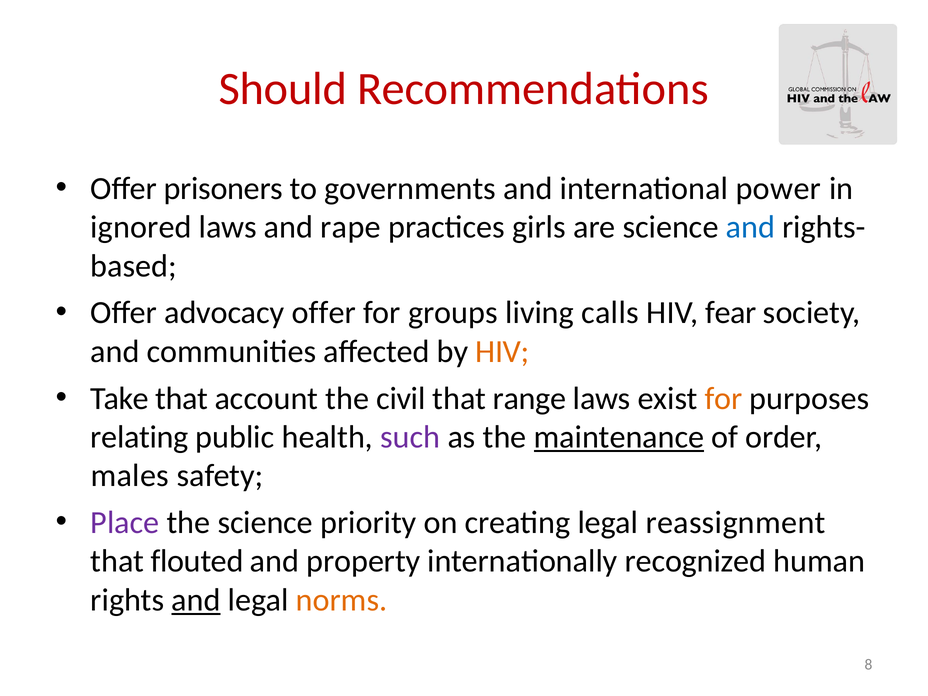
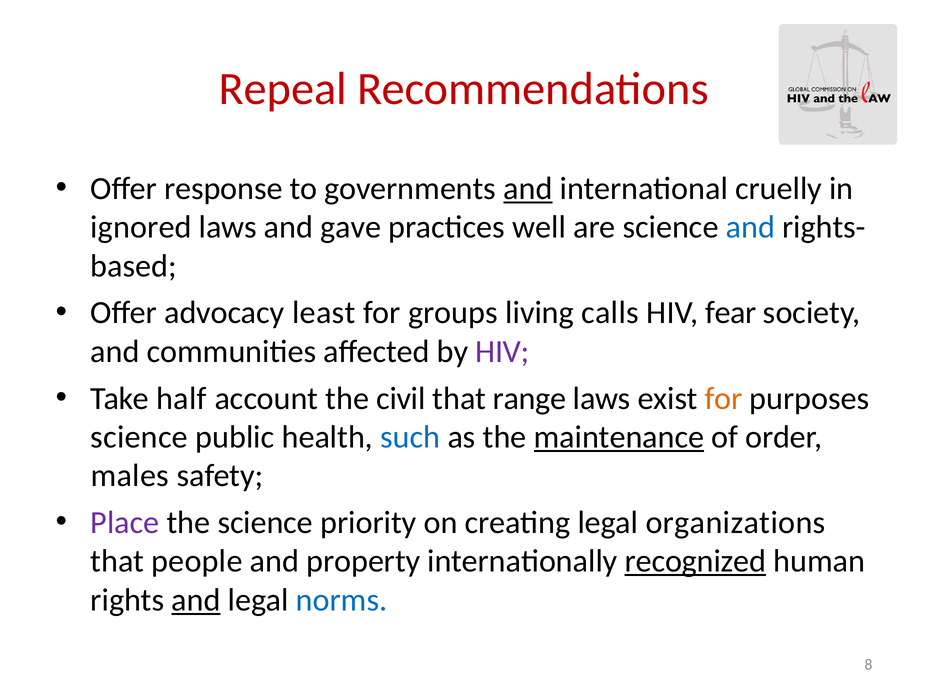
Should: Should -> Repeal
prisoners: prisoners -> response
and at (528, 189) underline: none -> present
power: power -> cruelly
rape: rape -> gave
girls: girls -> well
advocacy offer: offer -> least
HIV at (502, 352) colour: orange -> purple
Take that: that -> half
relating at (139, 437): relating -> science
such colour: purple -> blue
reassignment: reassignment -> organizations
flouted: flouted -> people
recognized underline: none -> present
norms colour: orange -> blue
